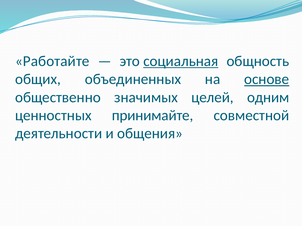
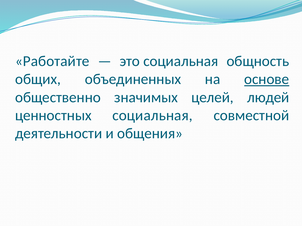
социальная at (181, 61) underline: present -> none
одним: одним -> людей
ценностных принимайте: принимайте -> социальная
